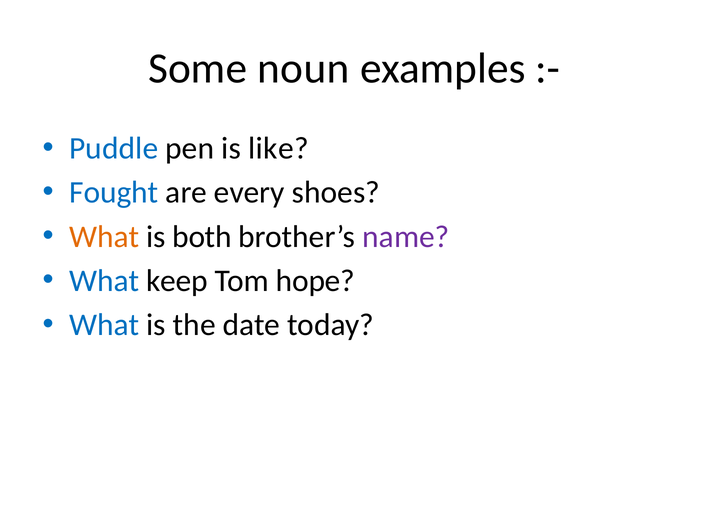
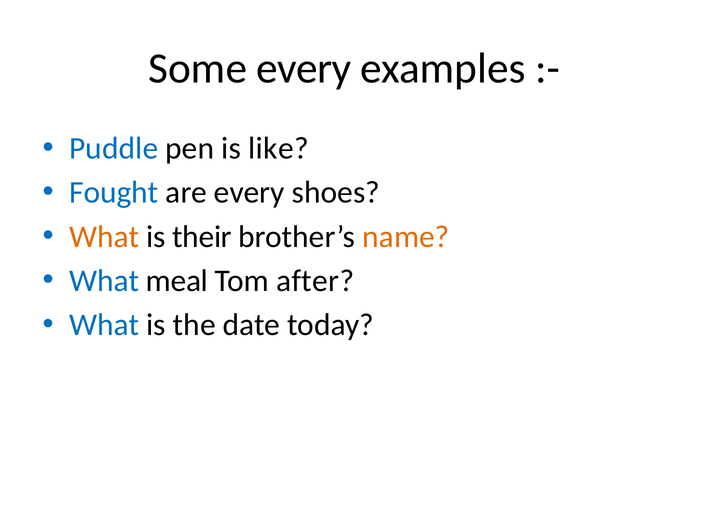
Some noun: noun -> every
both: both -> their
name colour: purple -> orange
keep: keep -> meal
hope: hope -> after
